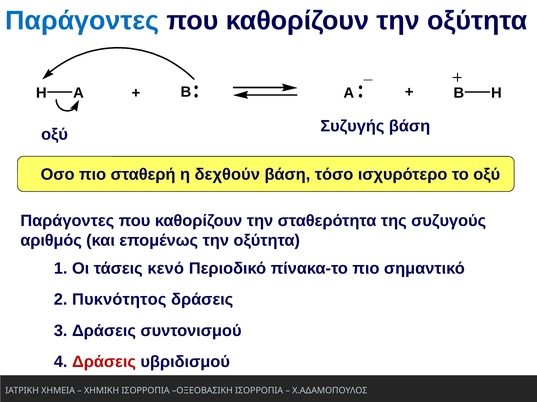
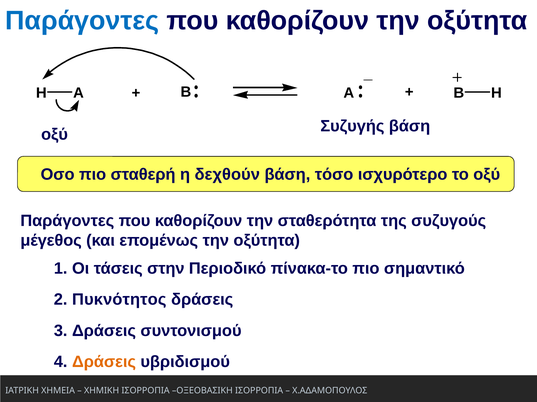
αριθμός: αριθμός -> μέγεθος
κενό: κενό -> στην
Δράσεις at (104, 362) colour: red -> orange
